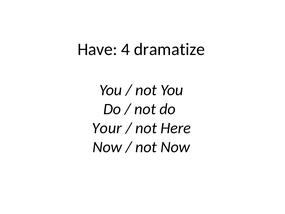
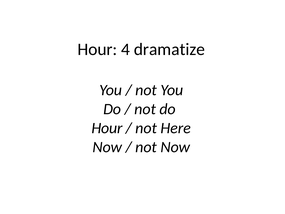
Have at (97, 49): Have -> Hour
Your at (107, 128): Your -> Hour
